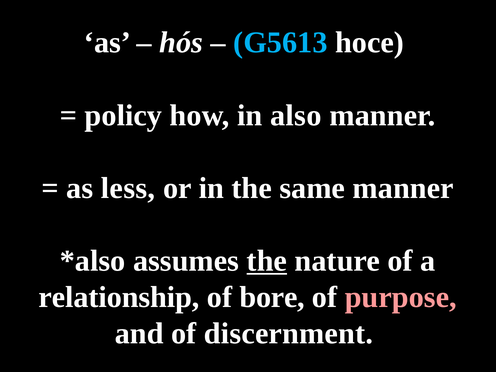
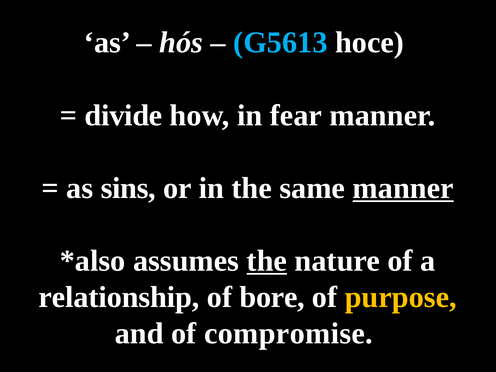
policy: policy -> divide
also: also -> fear
less: less -> sins
manner at (403, 188) underline: none -> present
purpose colour: pink -> yellow
discernment: discernment -> compromise
